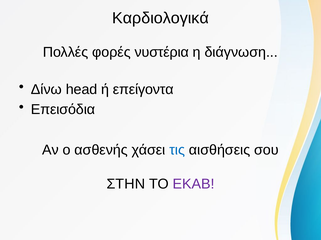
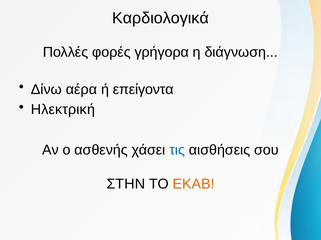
νυστέρια: νυστέρια -> γρήγορα
head: head -> αέρα
Επεισόδια: Επεισόδια -> Ηλεκτρική
ΕΚΑΒ colour: purple -> orange
